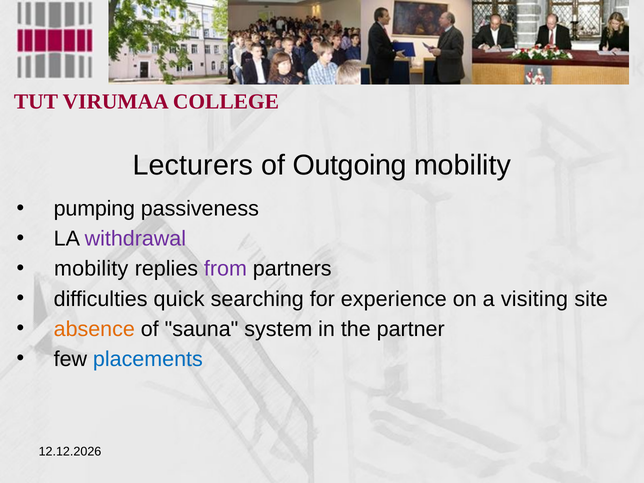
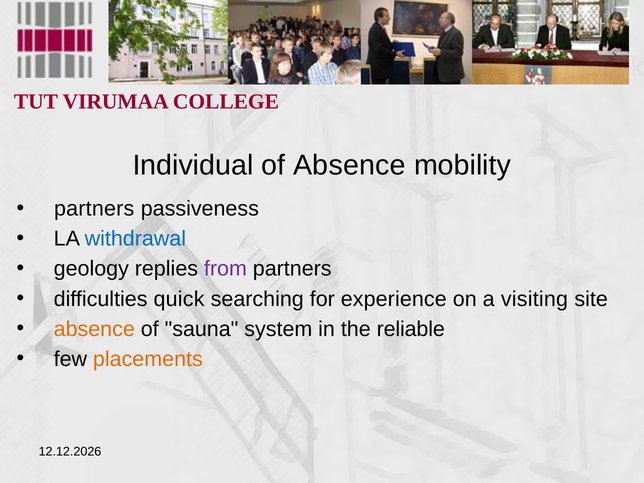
Lecturers: Lecturers -> Individual
of Outgoing: Outgoing -> Absence
pumping at (94, 209): pumping -> partners
withdrawal colour: purple -> blue
mobility at (91, 269): mobility -> geology
partner: partner -> reliable
placements colour: blue -> orange
